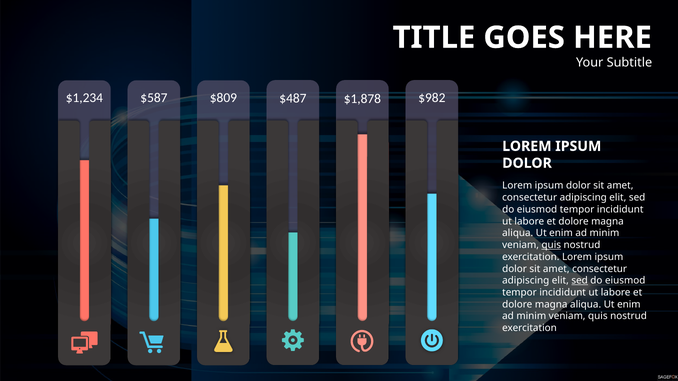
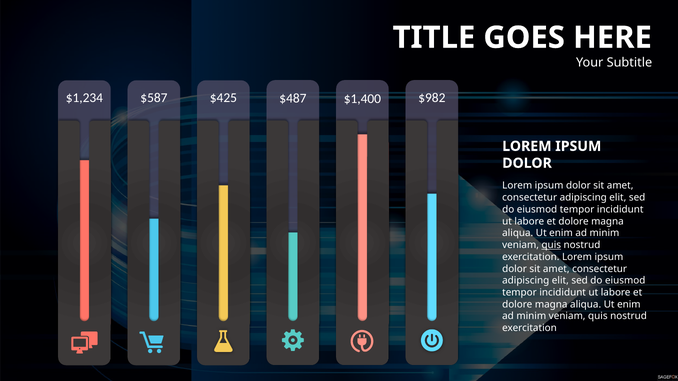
$809: $809 -> $425
$1,878: $1,878 -> $1,400
sed at (580, 281) underline: present -> none
